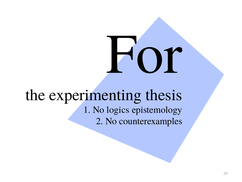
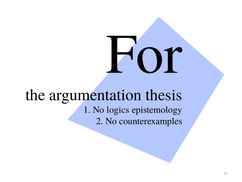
experimenting: experimenting -> argumentation
